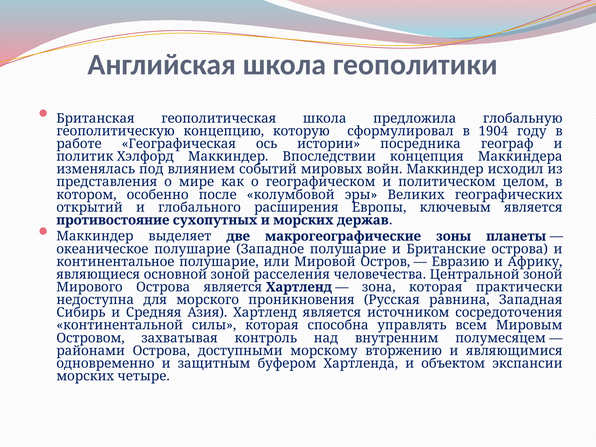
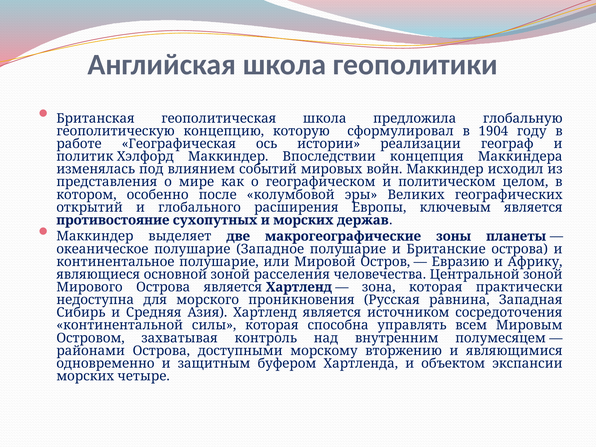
посредника: посредника -> реализации
